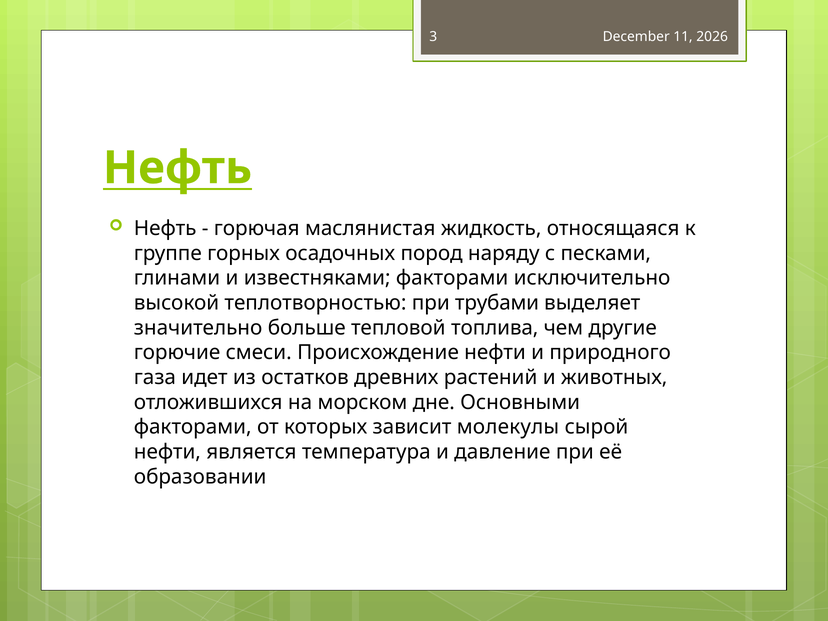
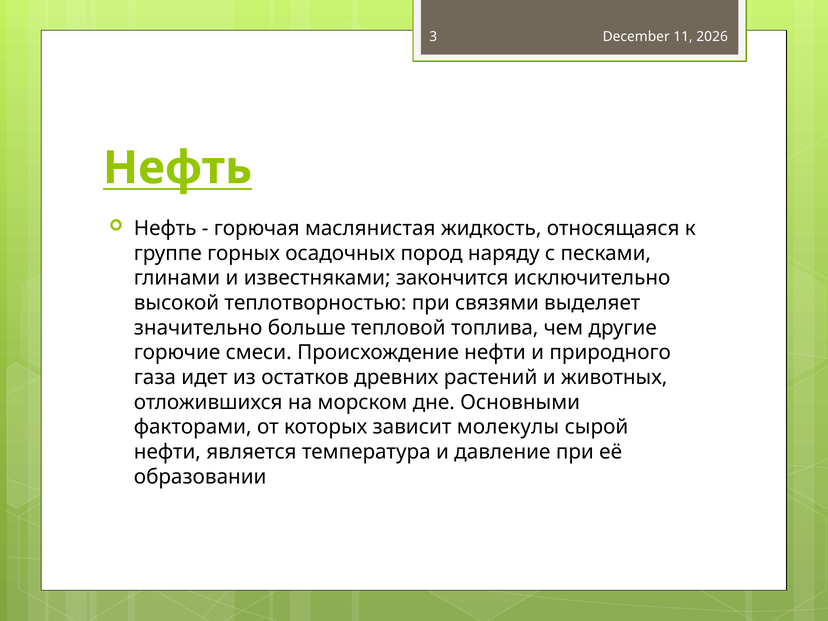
известняками факторами: факторами -> закончится
трубами: трубами -> связями
